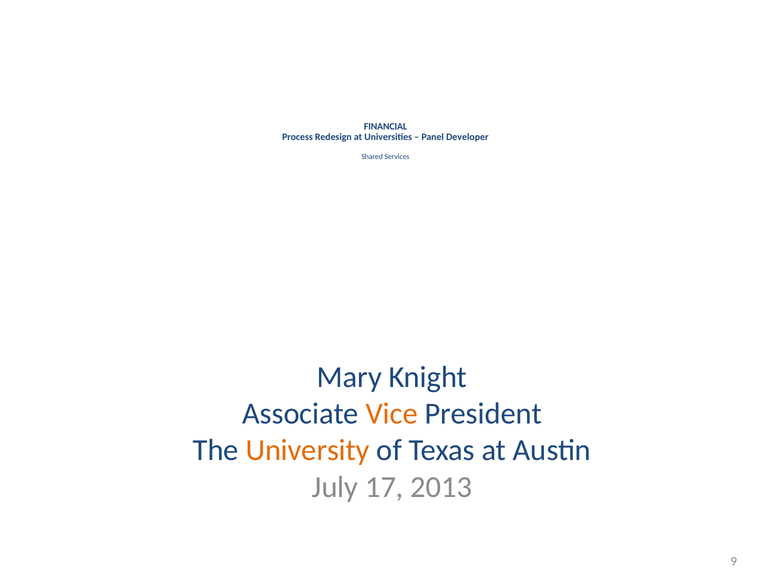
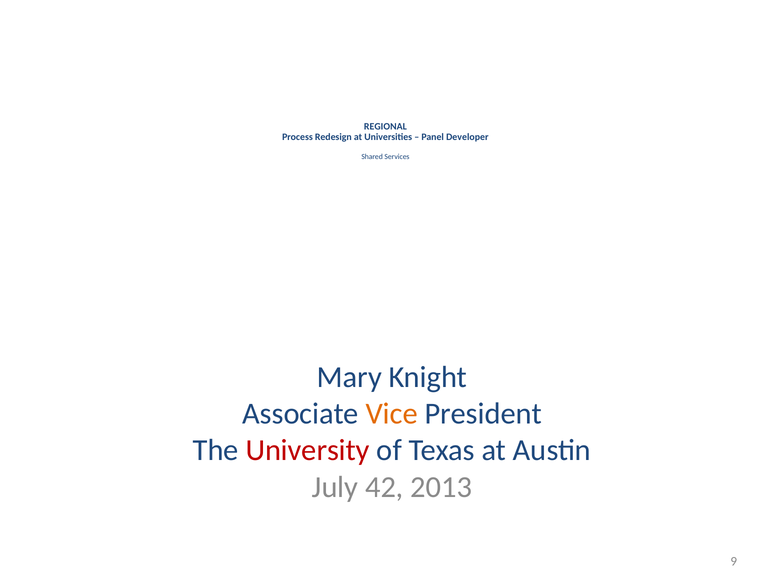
FINANCIAL: FINANCIAL -> REGIONAL
University colour: orange -> red
17: 17 -> 42
